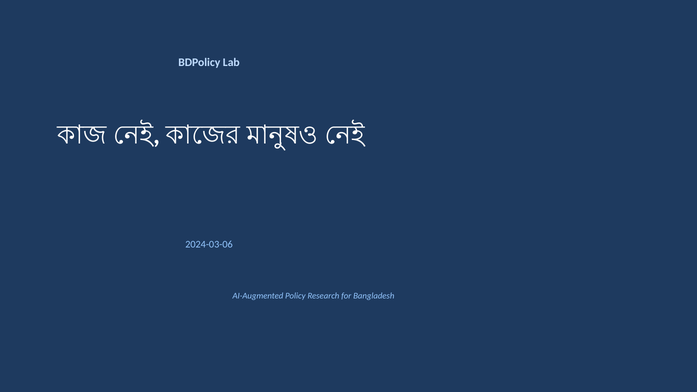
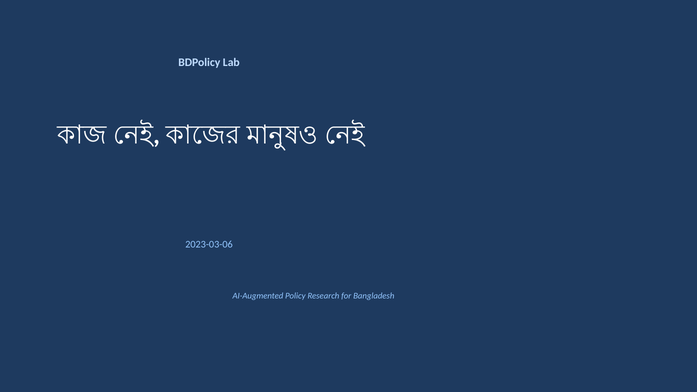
2024-03-06: 2024-03-06 -> 2023-03-06
